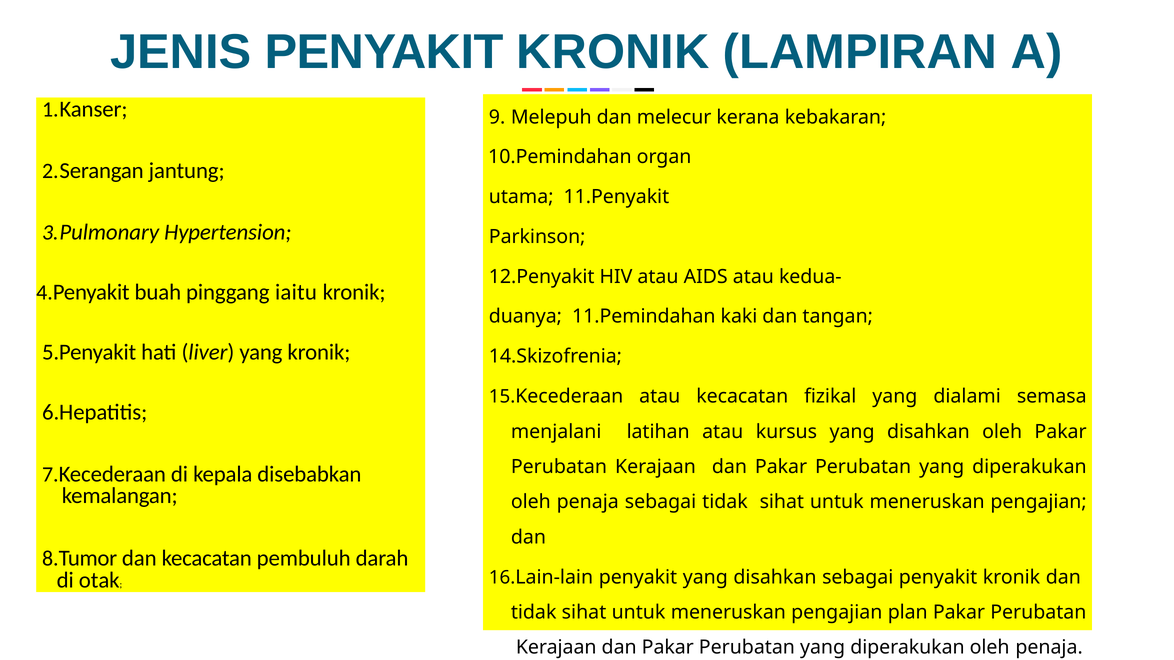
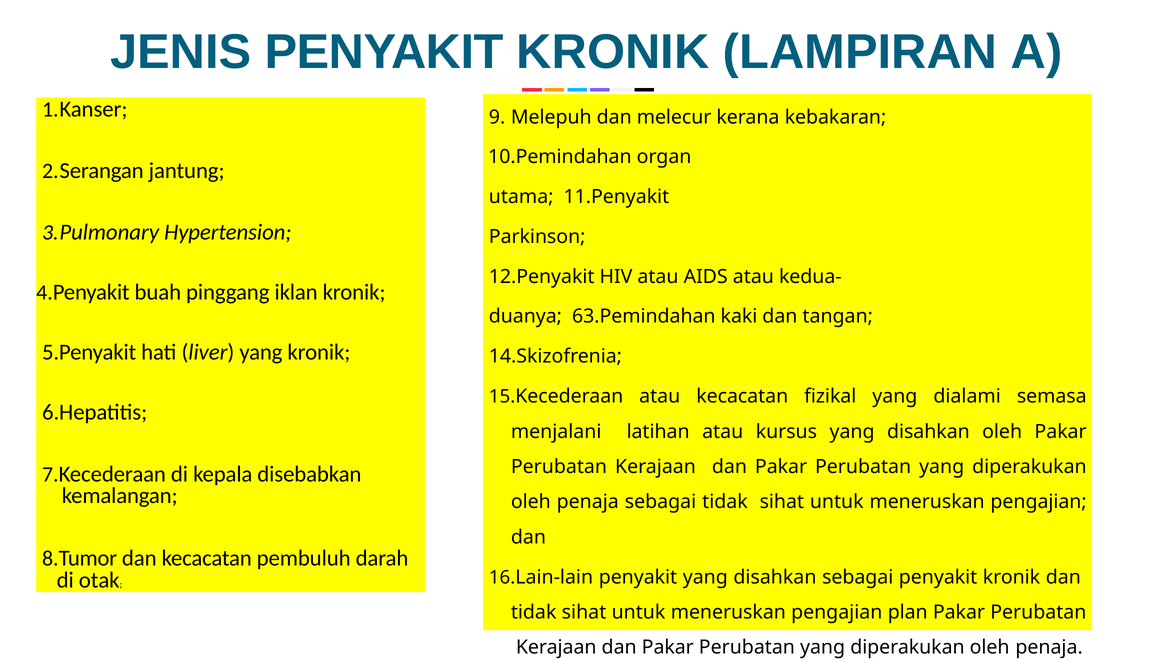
iaitu: iaitu -> iklan
11.Pemindahan: 11.Pemindahan -> 63.Pemindahan
